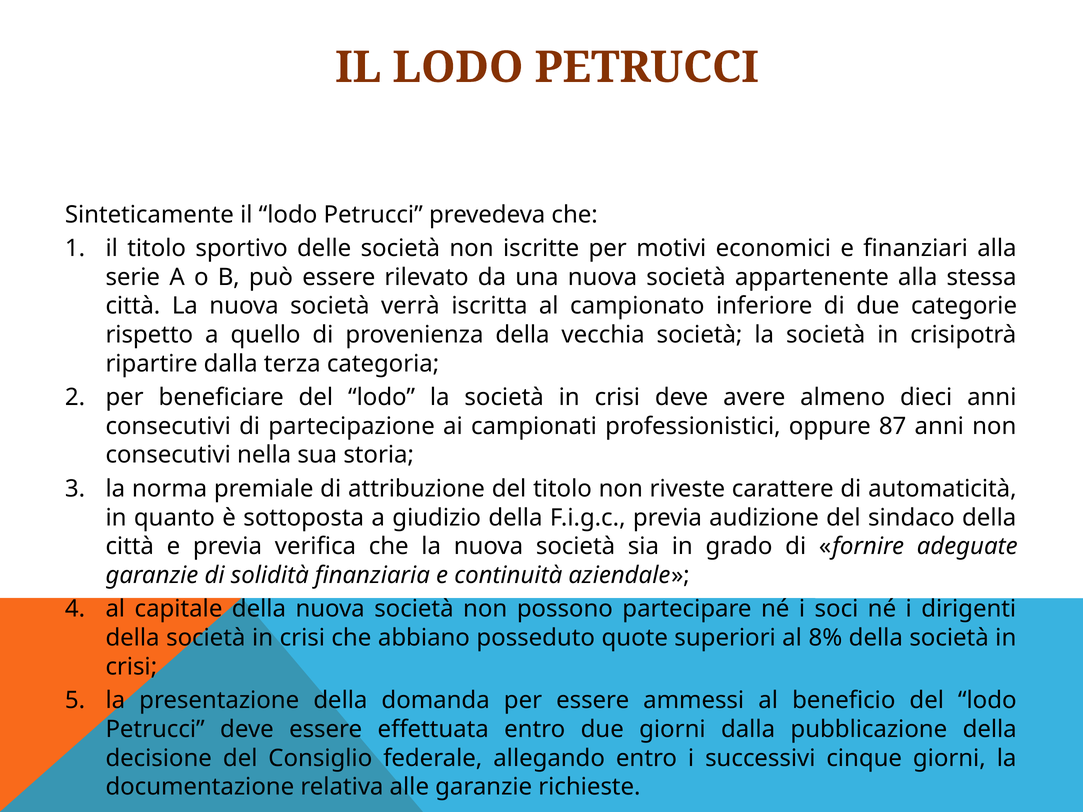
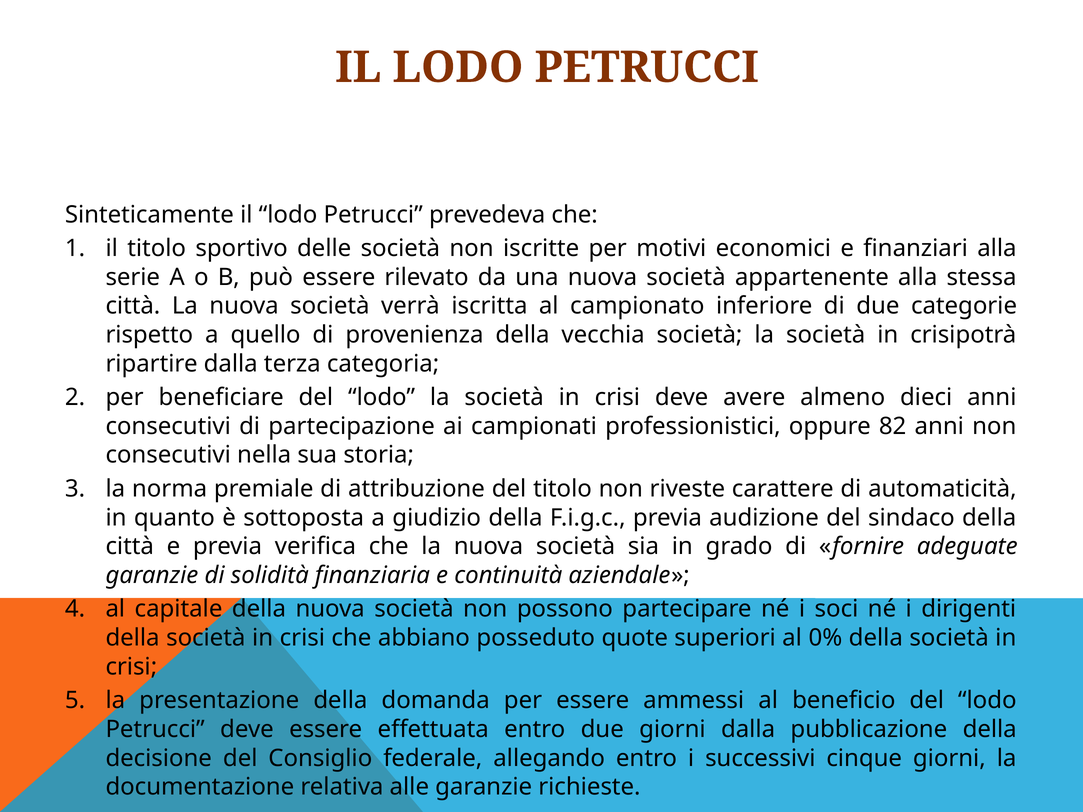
87: 87 -> 82
8%: 8% -> 0%
